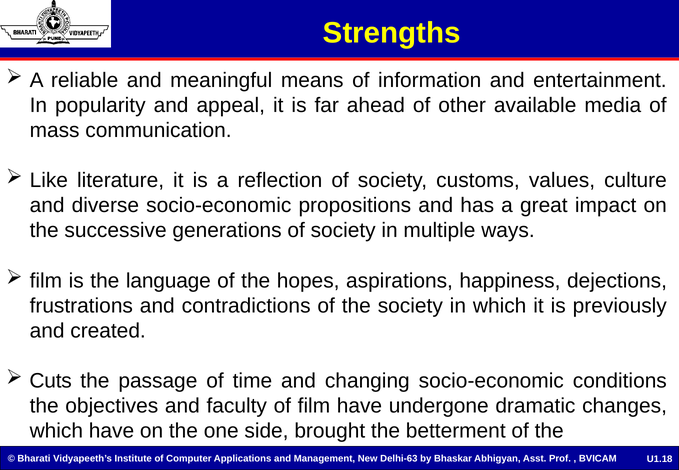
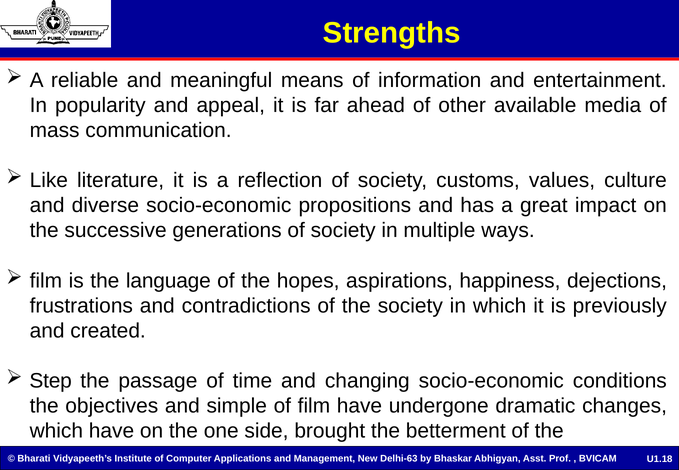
Cuts: Cuts -> Step
faculty: faculty -> simple
